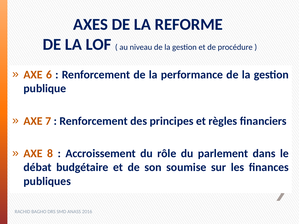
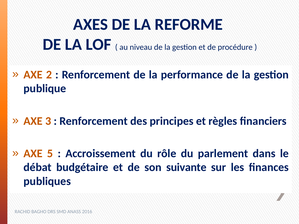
6: 6 -> 2
7: 7 -> 3
8: 8 -> 5
soumise: soumise -> suivante
